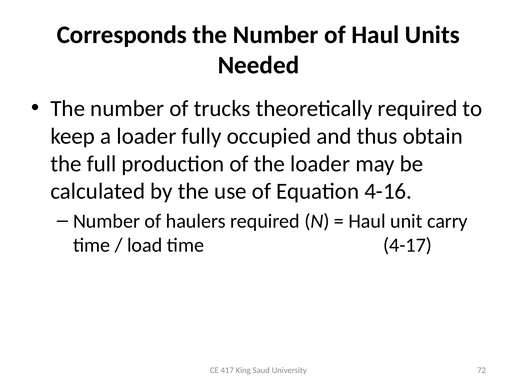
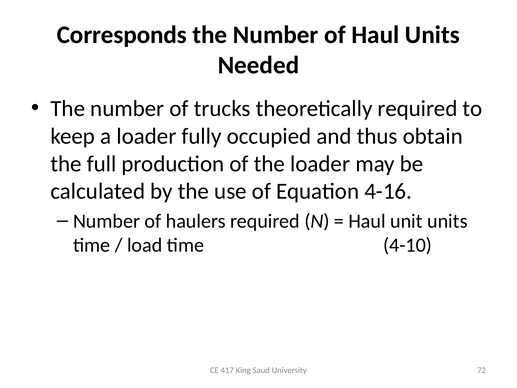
unit carry: carry -> units
4-17: 4-17 -> 4-10
